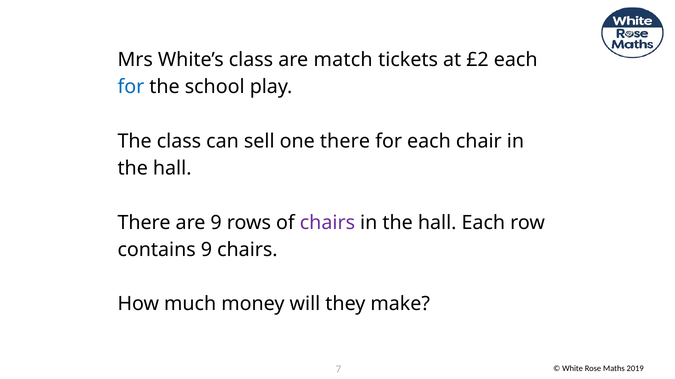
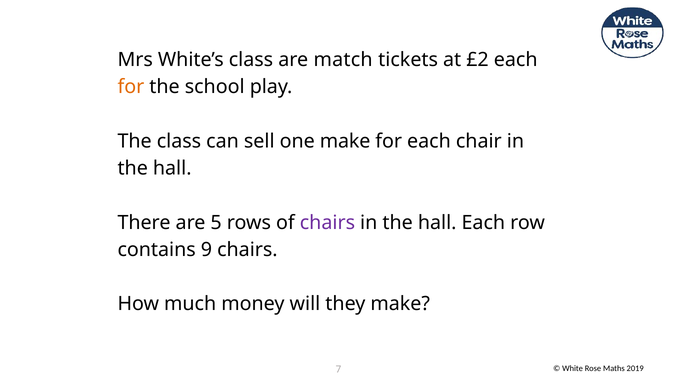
for at (131, 87) colour: blue -> orange
one there: there -> make
are 9: 9 -> 5
